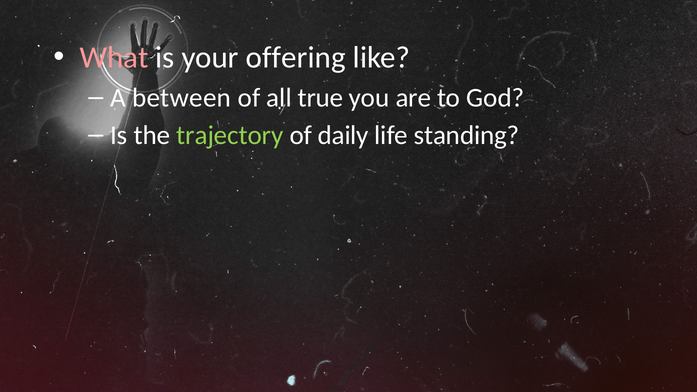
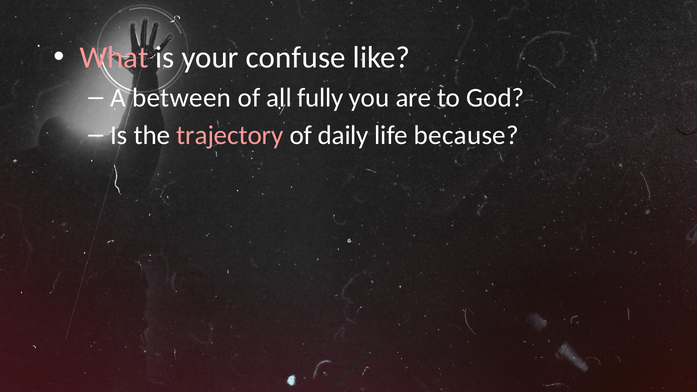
offering: offering -> confuse
true: true -> fully
trajectory colour: light green -> pink
standing: standing -> because
